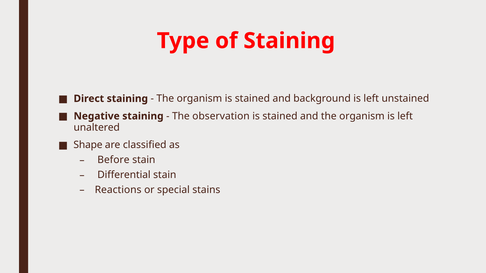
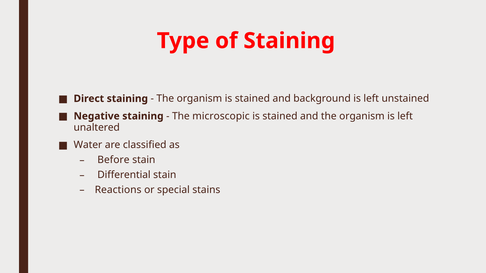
observation: observation -> microscopic
Shape: Shape -> Water
